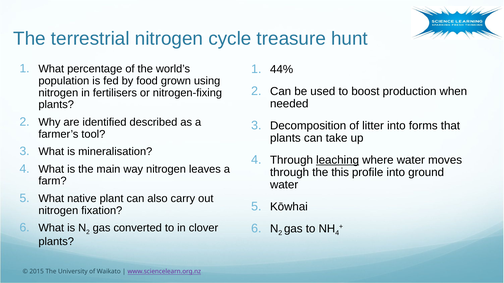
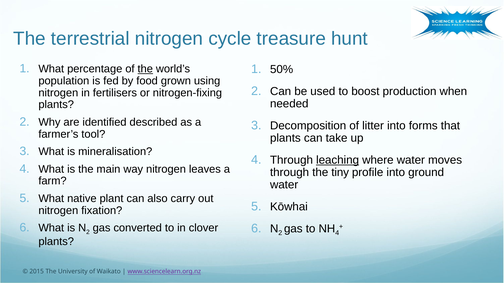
the at (145, 69) underline: none -> present
44%: 44% -> 50%
this: this -> tiny
